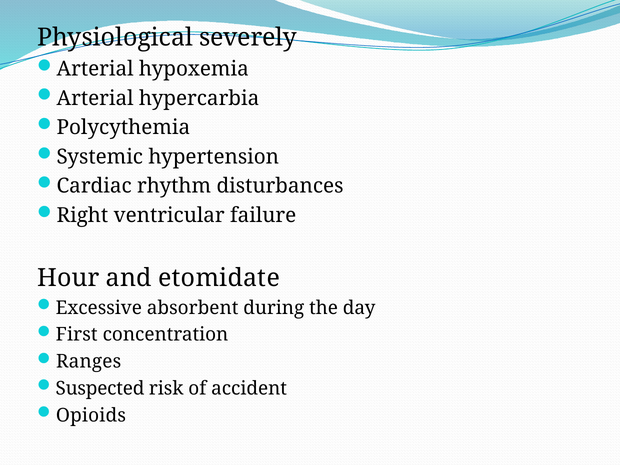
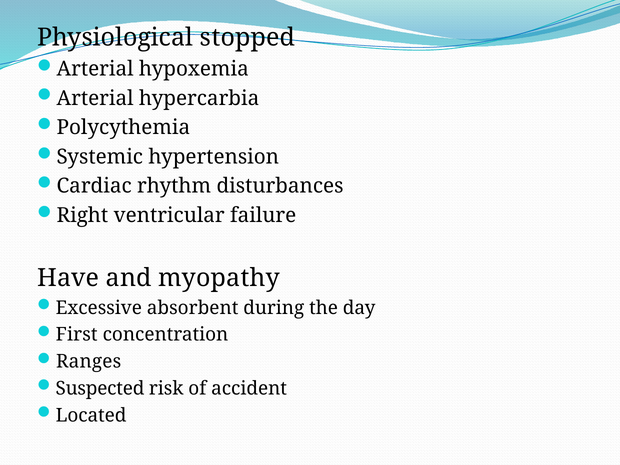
severely: severely -> stopped
Hour: Hour -> Have
etomidate: etomidate -> myopathy
Opioids: Opioids -> Located
